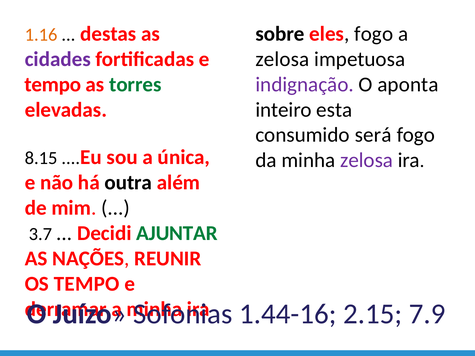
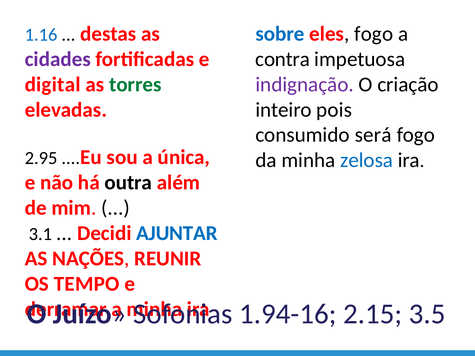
sobre colour: black -> blue
1.16 colour: orange -> blue
zelosa at (282, 59): zelosa -> contra
tempo at (53, 84): tempo -> digital
aponta: aponta -> criação
esta: esta -> pois
8.15: 8.15 -> 2.95
zelosa at (367, 160) colour: purple -> blue
3.7: 3.7 -> 3.1
AJUNTAR colour: green -> blue
1.44-16: 1.44-16 -> 1.94-16
7.9: 7.9 -> 3.5
